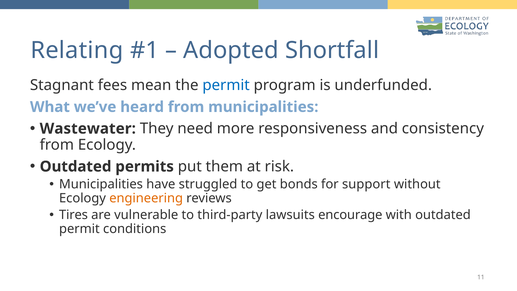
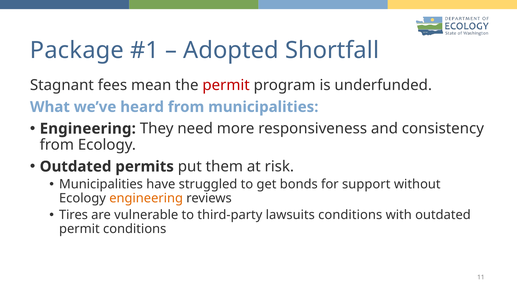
Relating: Relating -> Package
permit at (226, 85) colour: blue -> red
Wastewater at (88, 129): Wastewater -> Engineering
lawsuits encourage: encourage -> conditions
